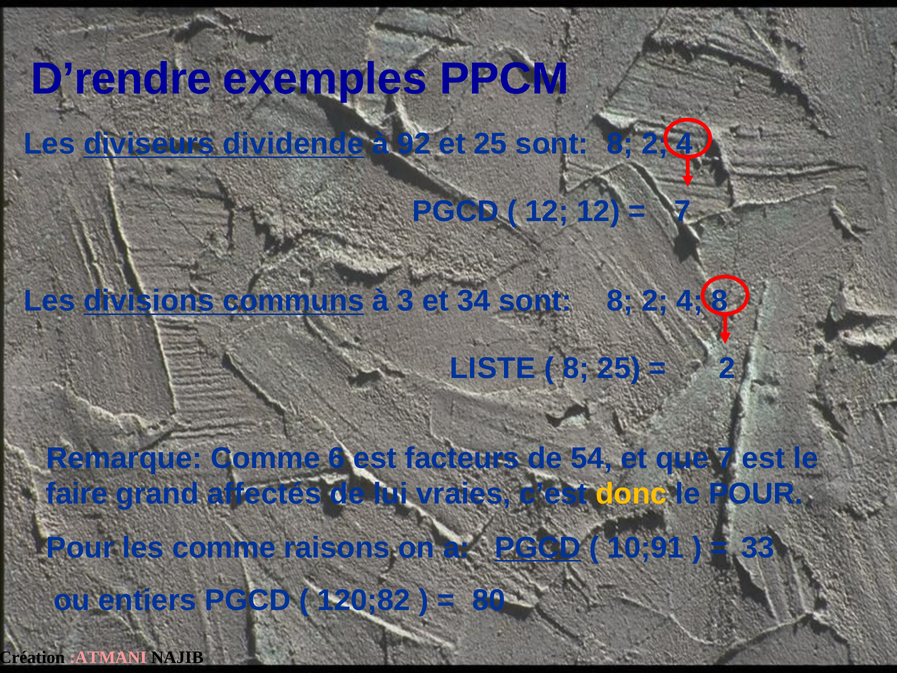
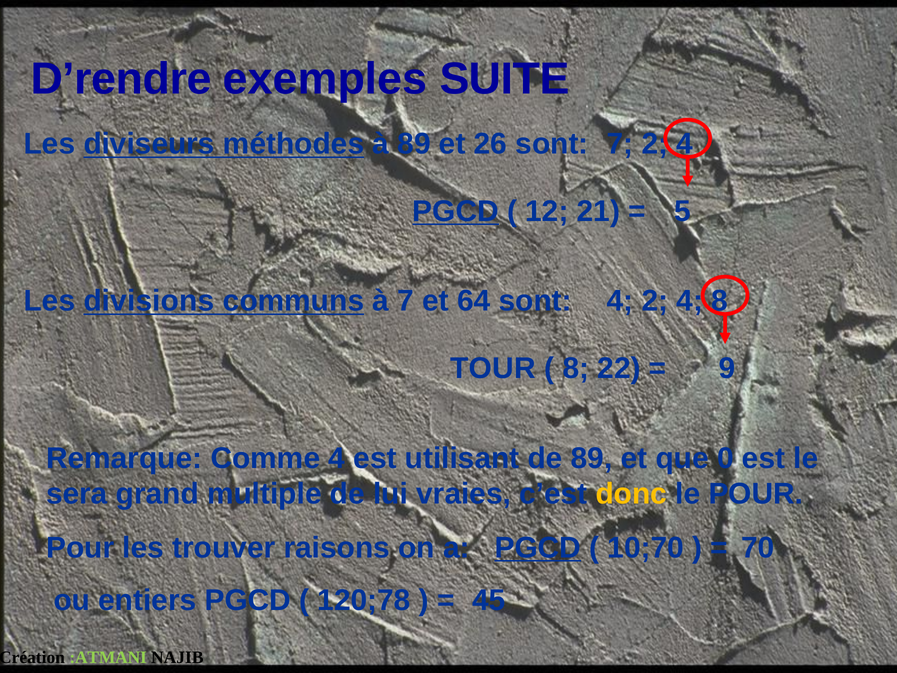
PPCM: PPCM -> SUITE
dividende: dividende -> méthodes
à 92: 92 -> 89
et 25: 25 -> 26
8 at (620, 144): 8 -> 7
PGCD at (456, 211) underline: none -> present
12 12: 12 -> 21
7 at (682, 211): 7 -> 5
à 3: 3 -> 7
34: 34 -> 64
8 at (620, 301): 8 -> 4
LISTE: LISTE -> TOUR
8 25: 25 -> 22
2 at (727, 368): 2 -> 9
Comme 6: 6 -> 4
facteurs: facteurs -> utilisant
de 54: 54 -> 89
que 7: 7 -> 0
faire: faire -> sera
affectés: affectés -> multiple
les comme: comme -> trouver
10;91: 10;91 -> 10;70
33: 33 -> 70
120;82: 120;82 -> 120;78
80: 80 -> 45
:ATMANI colour: pink -> light green
